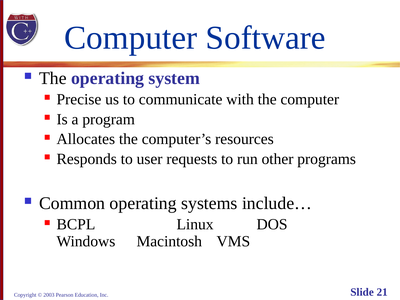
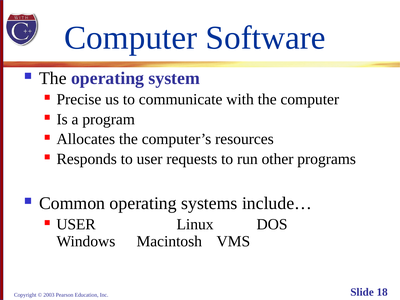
BCPL at (76, 225): BCPL -> USER
21: 21 -> 18
